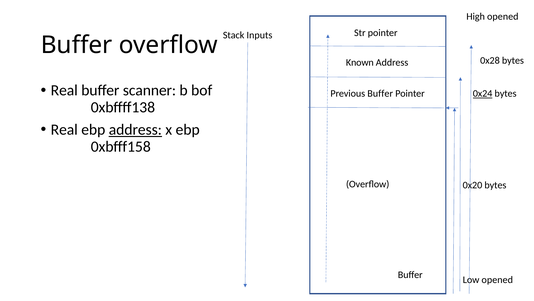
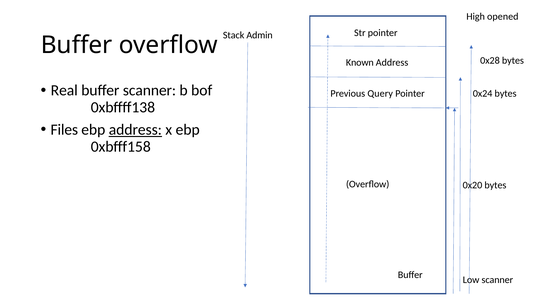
Inputs: Inputs -> Admin
Previous Buffer: Buffer -> Query
0x24 underline: present -> none
Real at (64, 129): Real -> Files
Low opened: opened -> scanner
